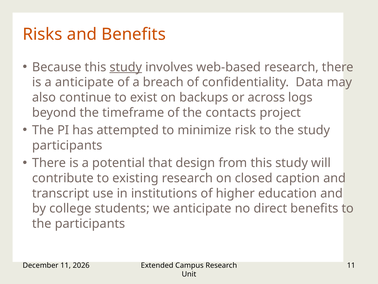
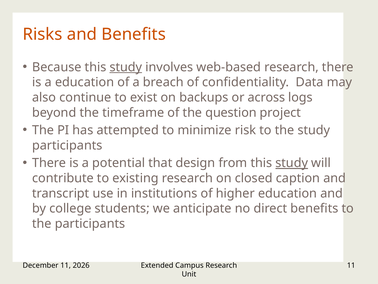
a anticipate: anticipate -> education
contacts: contacts -> question
study at (292, 163) underline: none -> present
